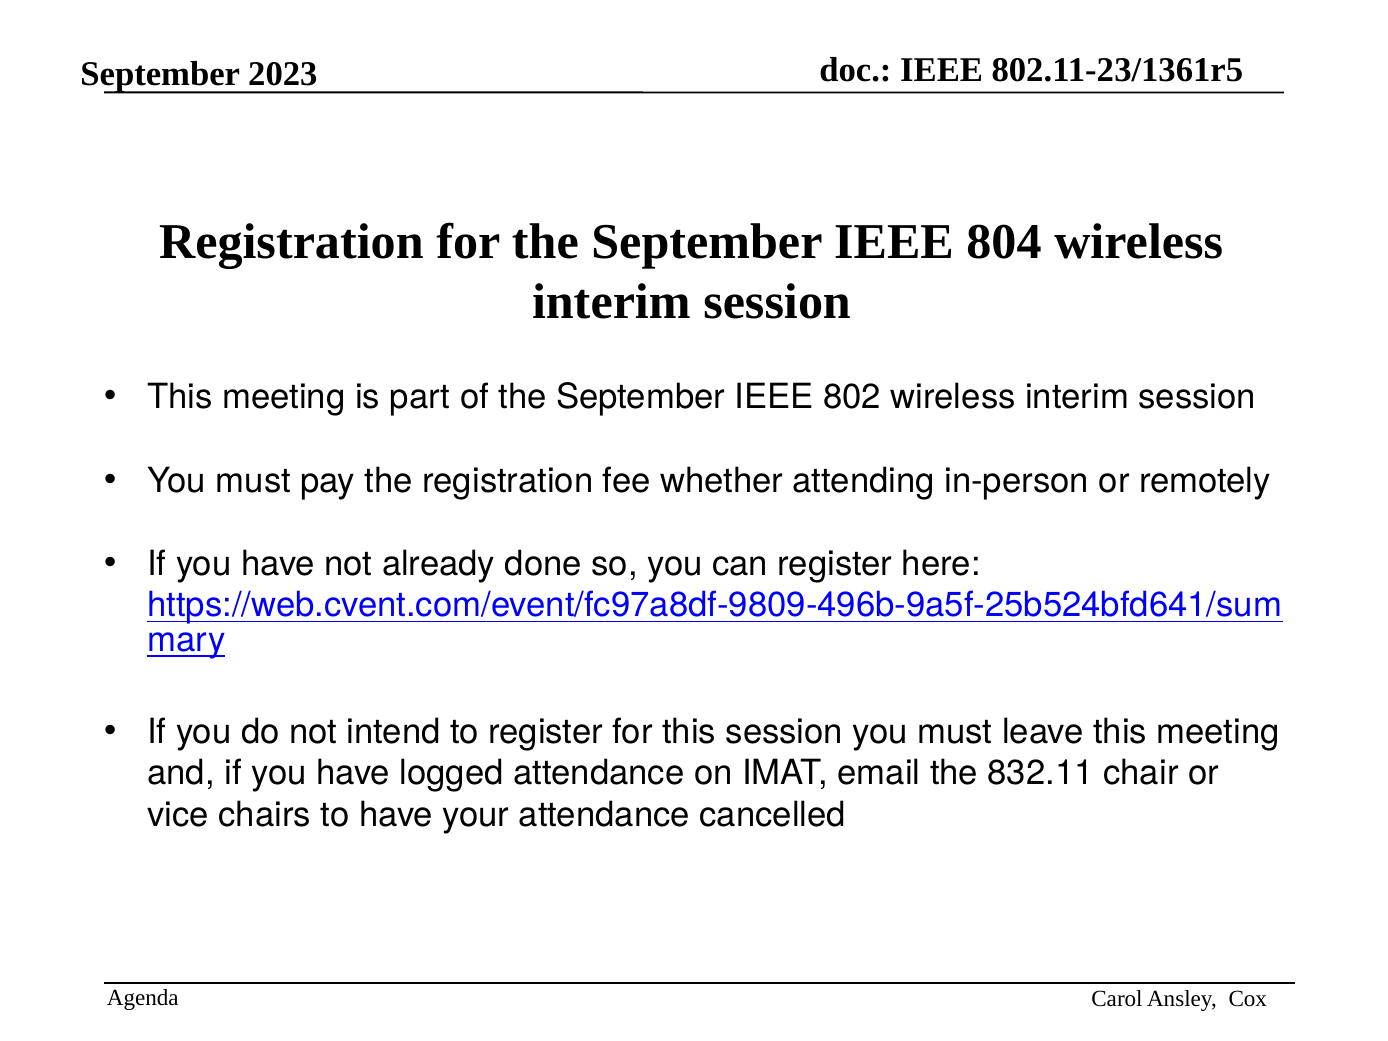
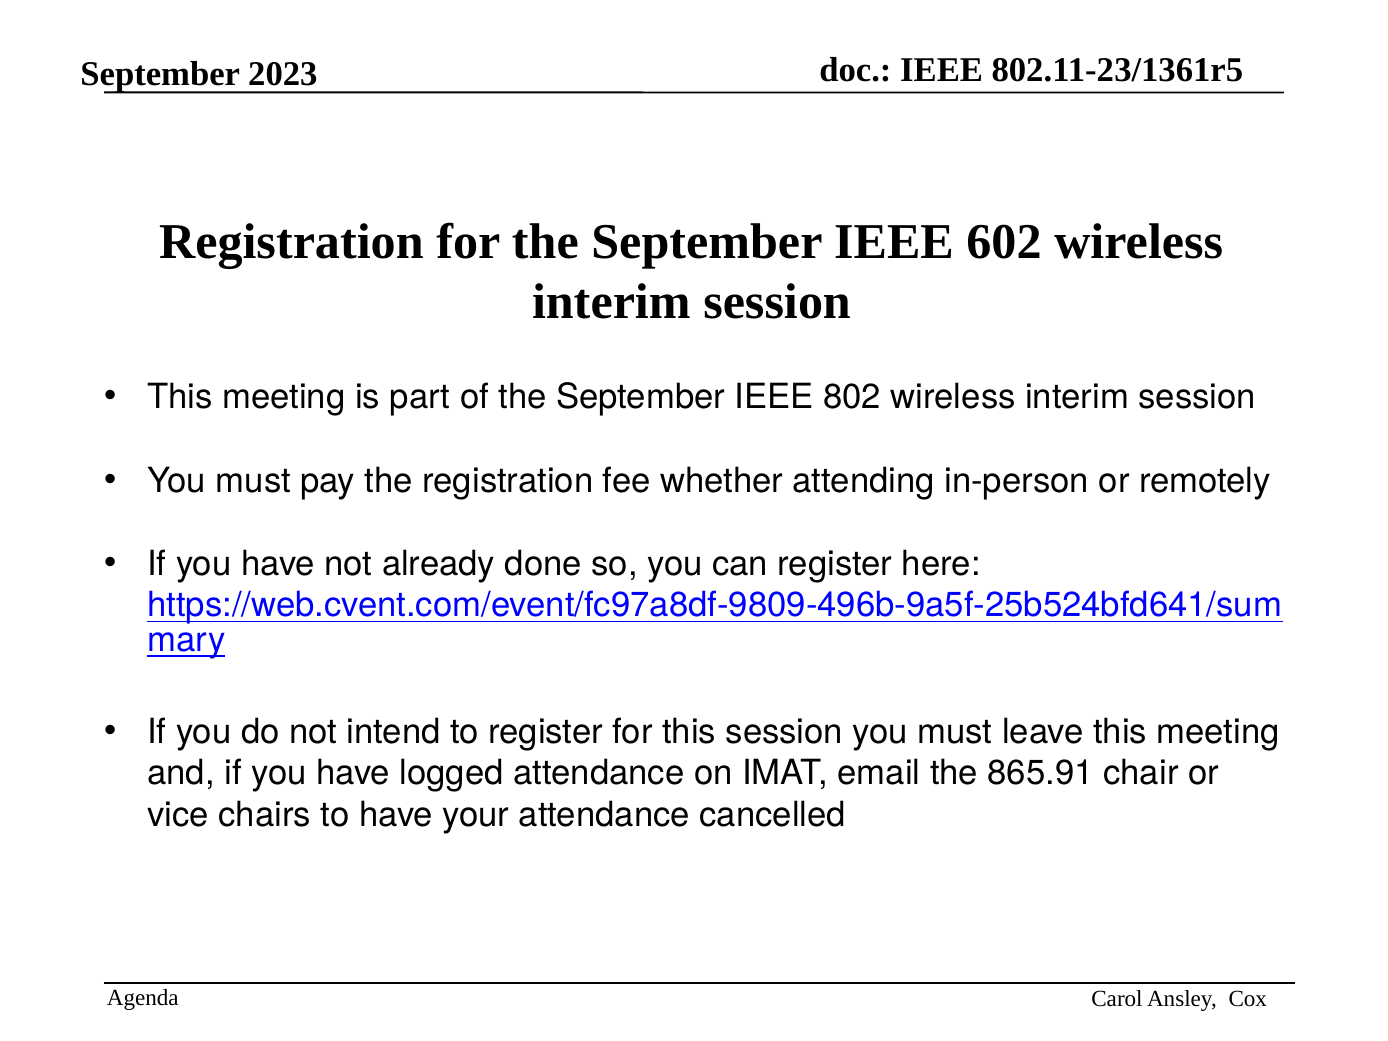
804: 804 -> 602
832.11: 832.11 -> 865.91
